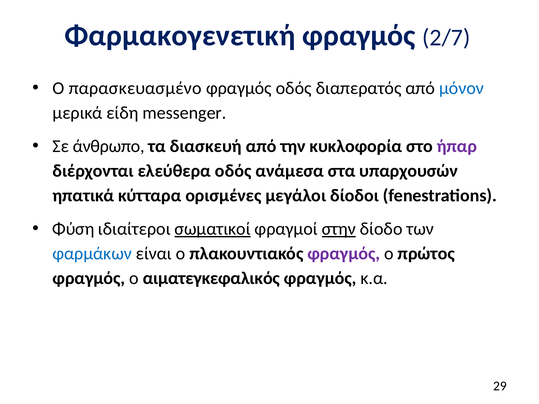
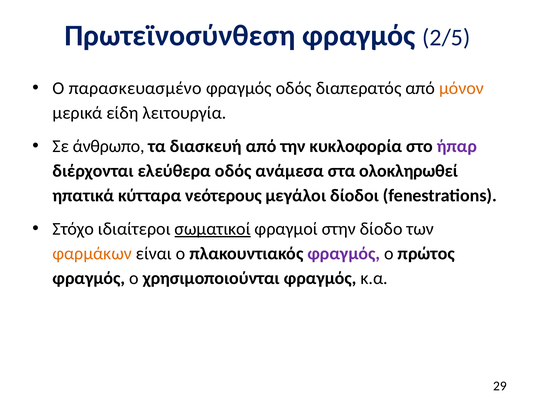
Φαρμακογενετική: Φαρμακογενετική -> Πρωτεϊνοσύνθεση
2/7: 2/7 -> 2/5
μόνον colour: blue -> orange
messenger: messenger -> λειτουργία
υπαρχουσών: υπαρχουσών -> ολοκληρωθεί
ορισμένες: ορισμένες -> νεότερους
Φύση: Φύση -> Στόχο
στην underline: present -> none
φαρμάκων colour: blue -> orange
αιματεγκεφαλικός: αιματεγκεφαλικός -> χρησιμοποιούνται
